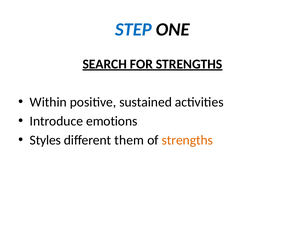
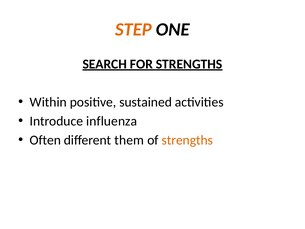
STEP colour: blue -> orange
emotions: emotions -> influenza
Styles: Styles -> Often
